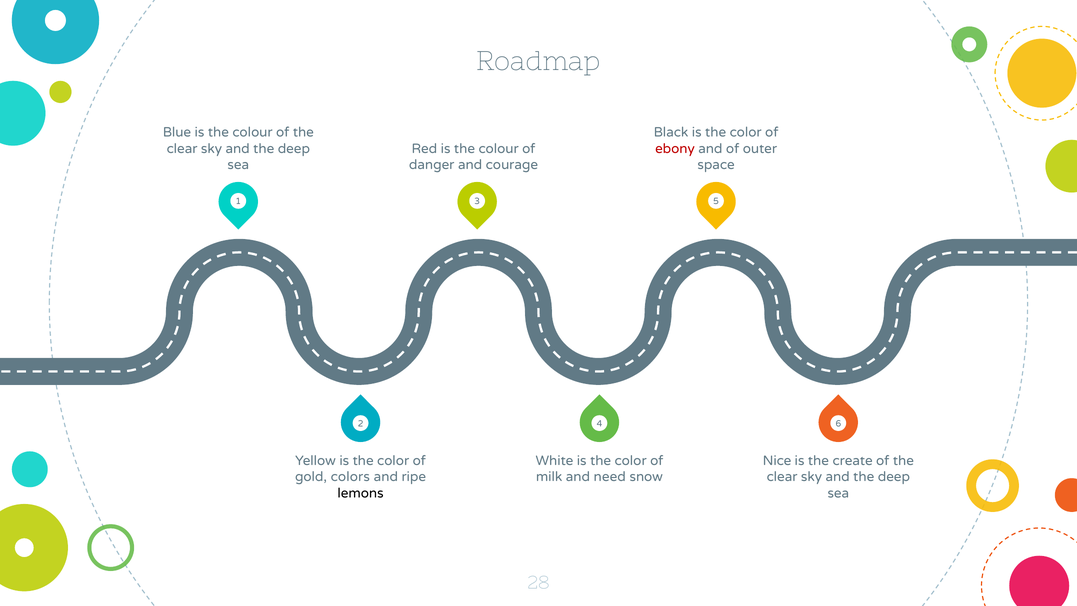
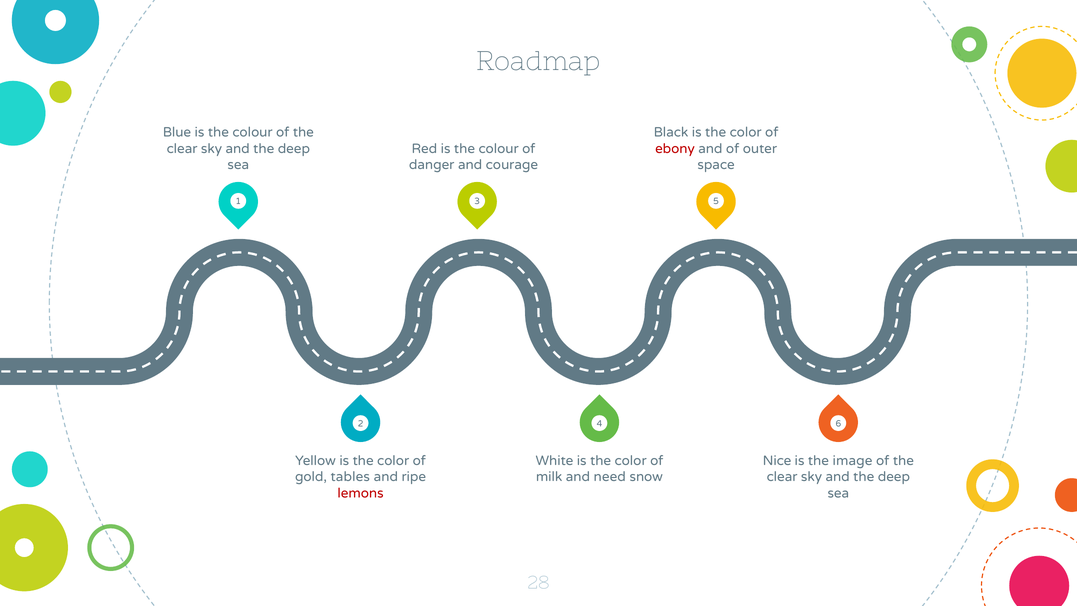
create: create -> image
colors: colors -> tables
lemons colour: black -> red
